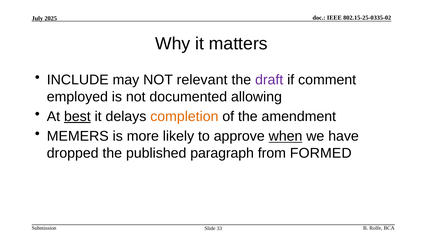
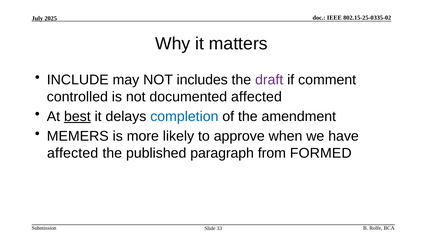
relevant: relevant -> includes
employed: employed -> controlled
documented allowing: allowing -> affected
completion colour: orange -> blue
when underline: present -> none
dropped at (73, 153): dropped -> affected
